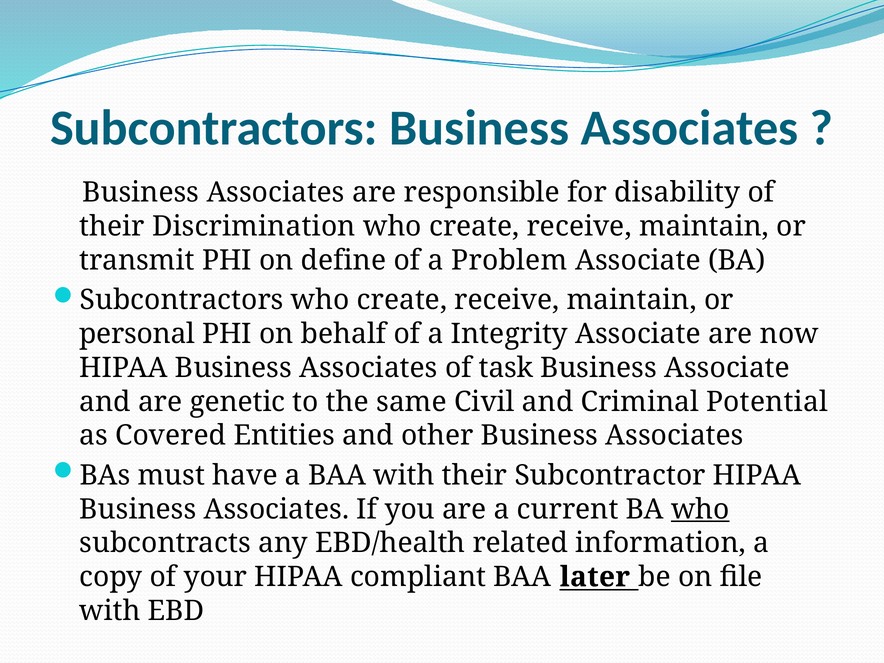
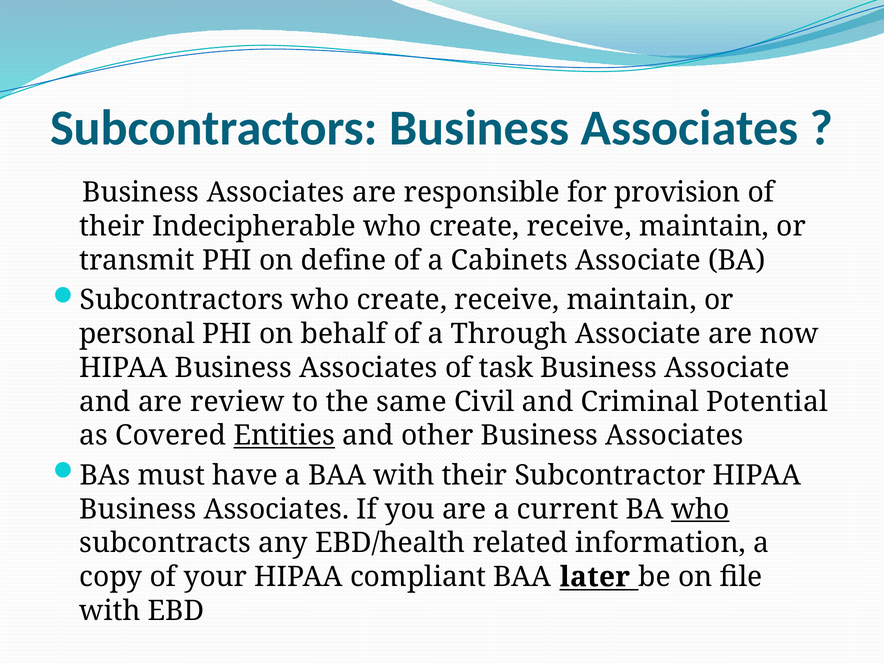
disability: disability -> provision
Discrimination: Discrimination -> Indecipherable
Problem: Problem -> Cabinets
Integrity: Integrity -> Through
genetic: genetic -> review
Entities underline: none -> present
